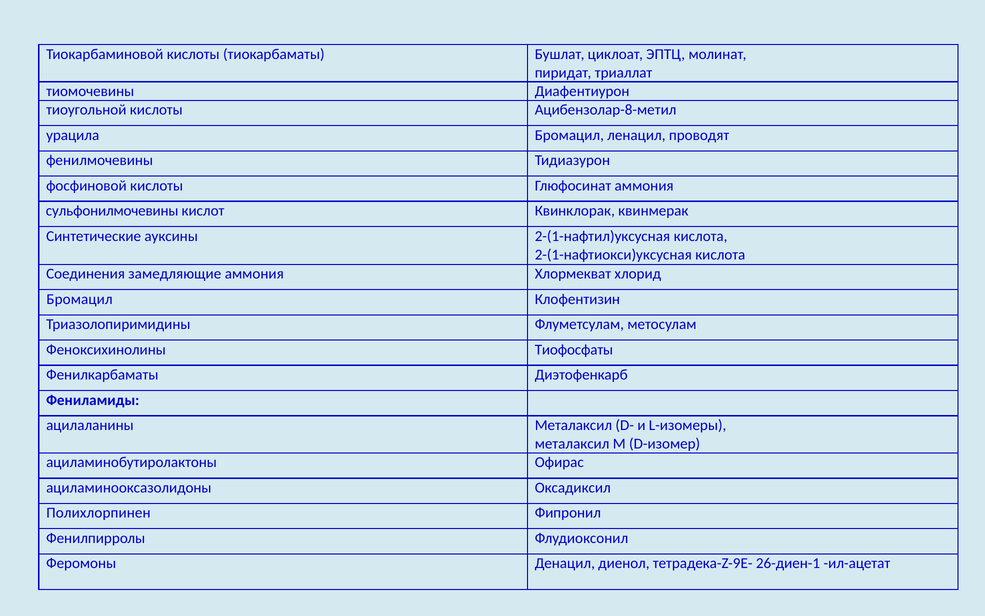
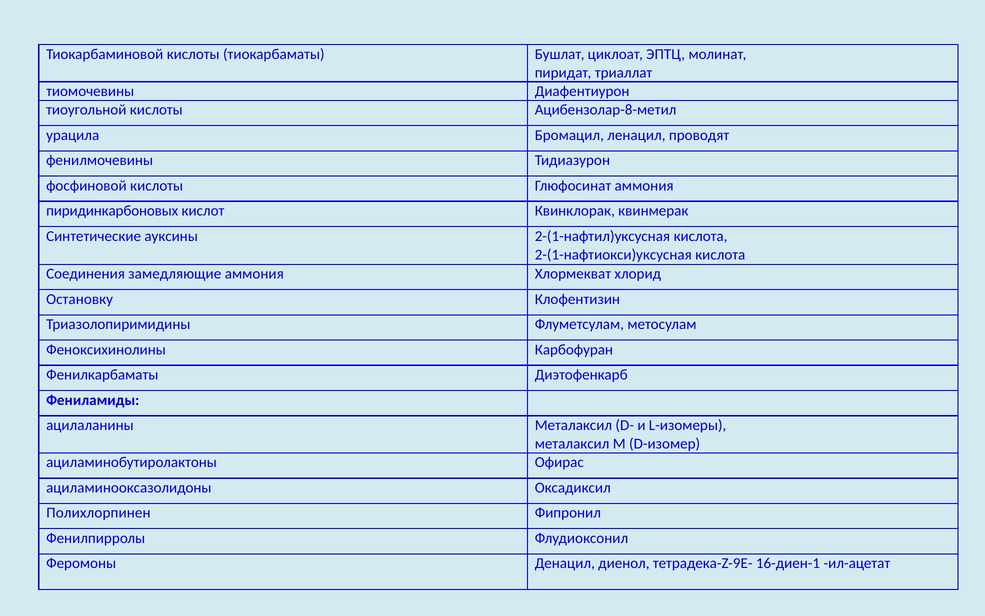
сульфонилмочевины: сульфонилмочевины -> пиридинкарбоновых
Бромацил at (80, 299): Бромацил -> Остановку
Тиофосфаты: Тиофосфаты -> Карбофуран
26-диен-1: 26-диен-1 -> 16-диен-1
